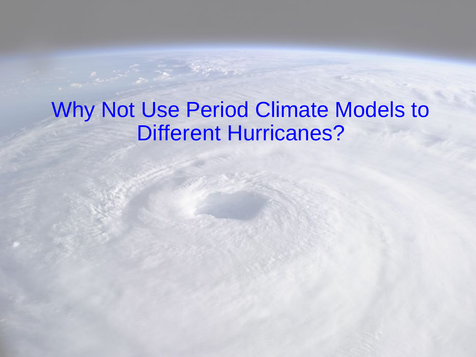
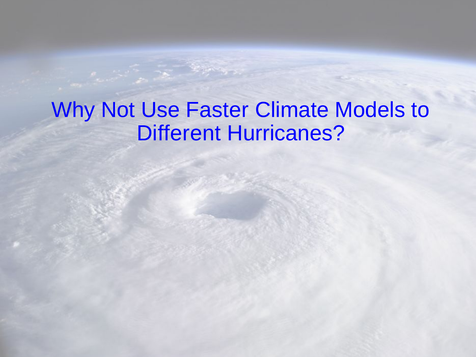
Period: Period -> Faster
